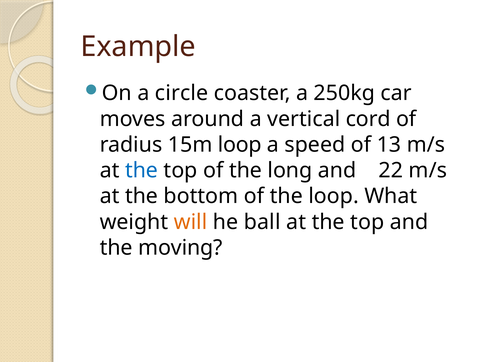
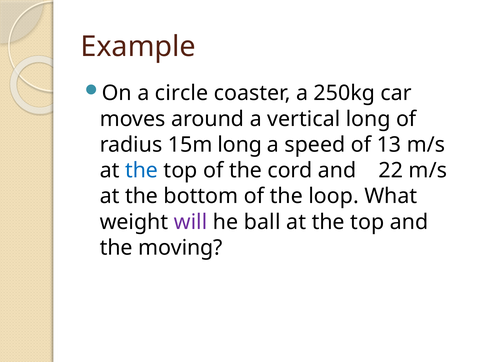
vertical cord: cord -> long
15m loop: loop -> long
long: long -> cord
will colour: orange -> purple
